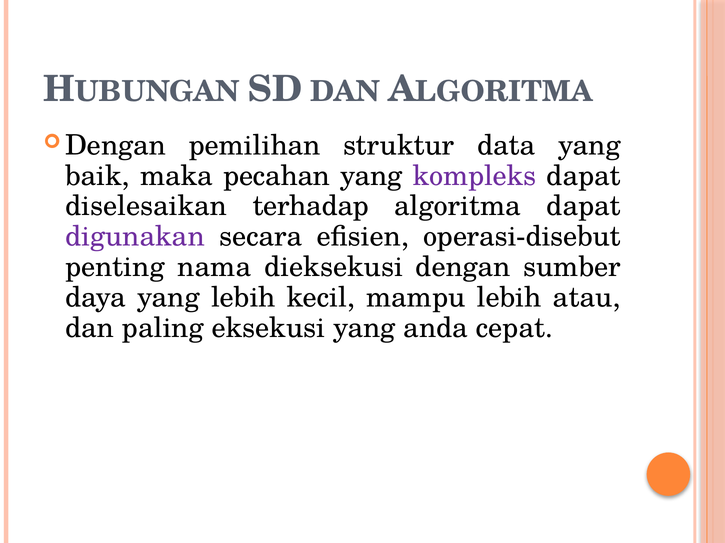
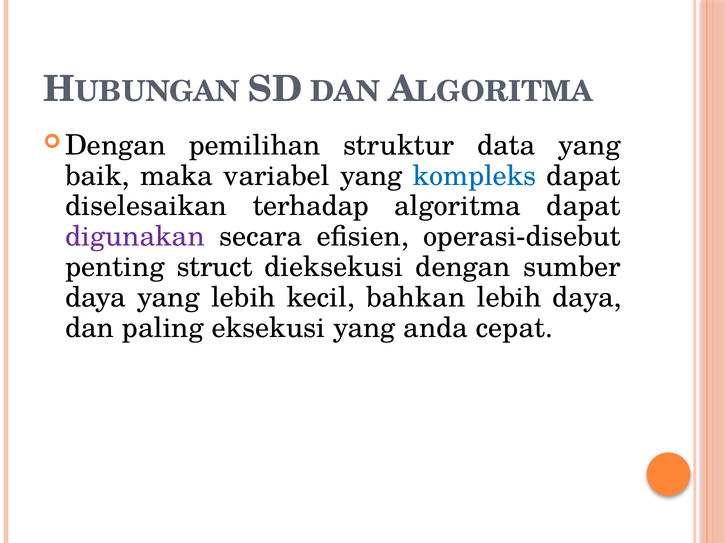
pecahan: pecahan -> variabel
kompleks colour: purple -> blue
nama: nama -> struct
mampu: mampu -> bahkan
lebih atau: atau -> daya
